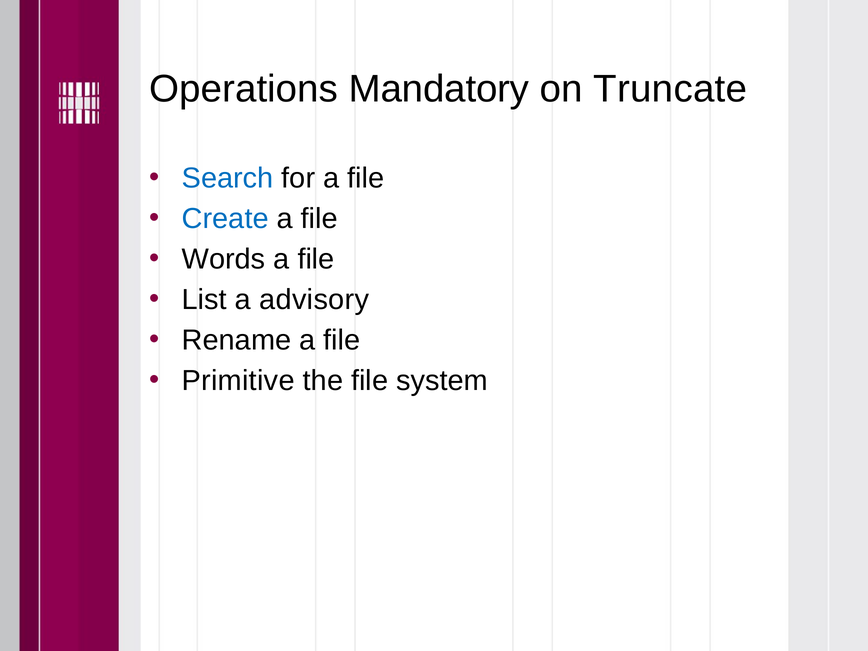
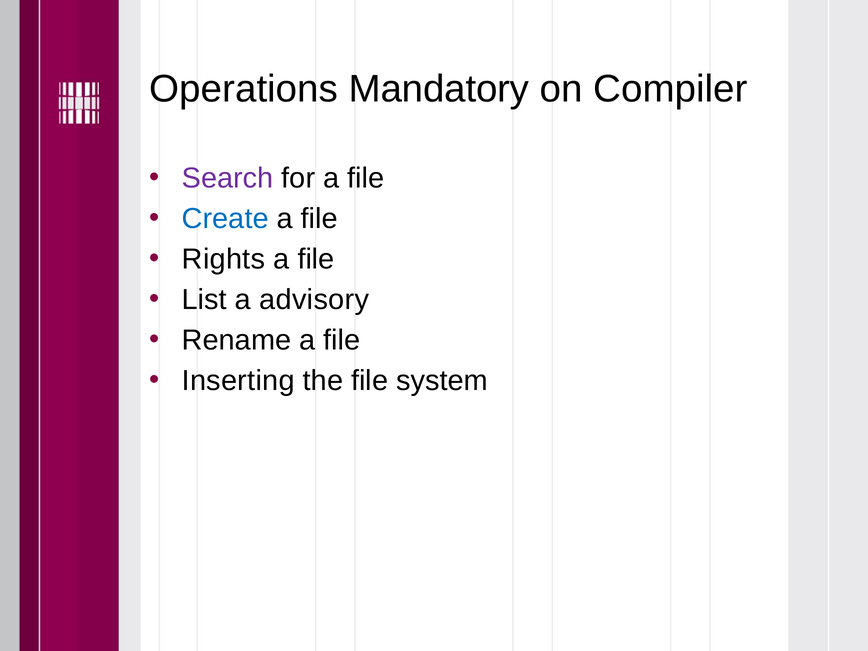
Truncate: Truncate -> Compiler
Search colour: blue -> purple
Words: Words -> Rights
Primitive: Primitive -> Inserting
